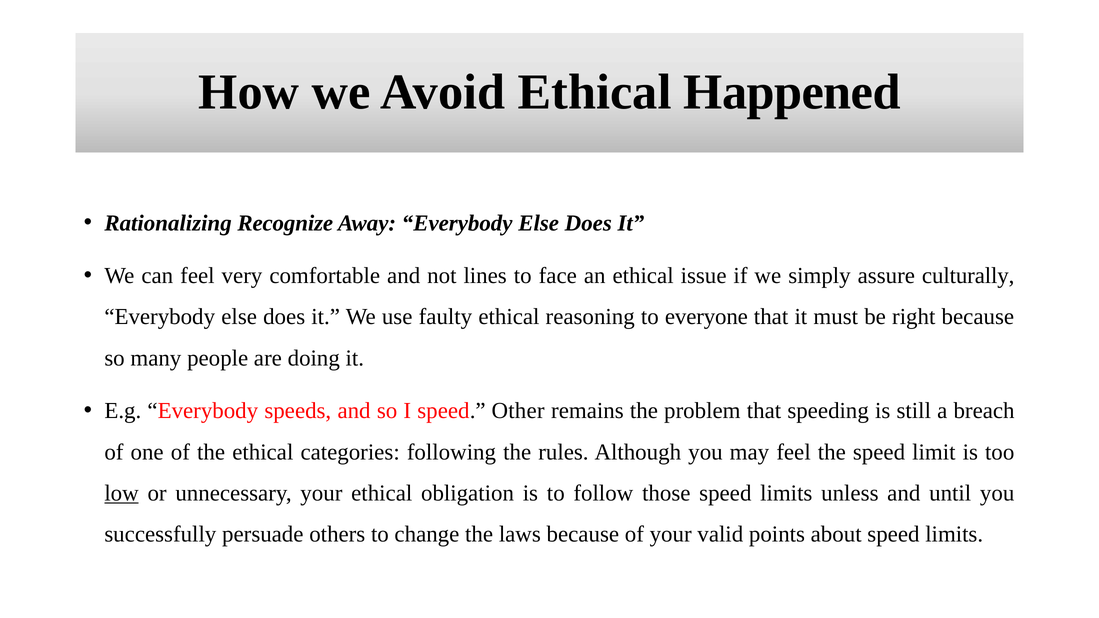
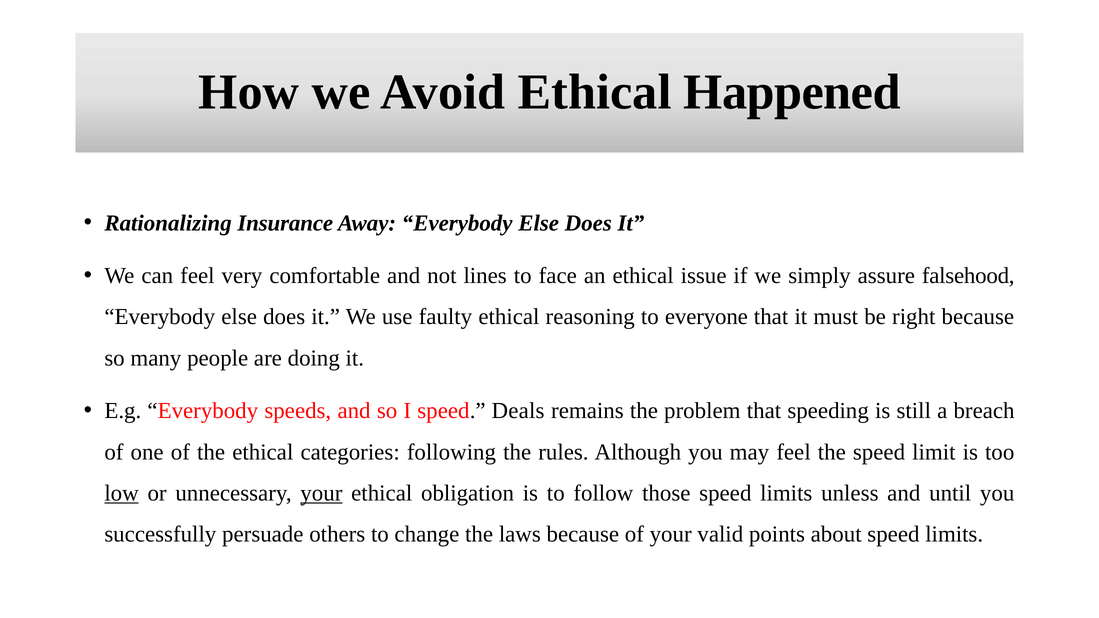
Recognize: Recognize -> Insurance
culturally: culturally -> falsehood
Other: Other -> Deals
your at (321, 493) underline: none -> present
